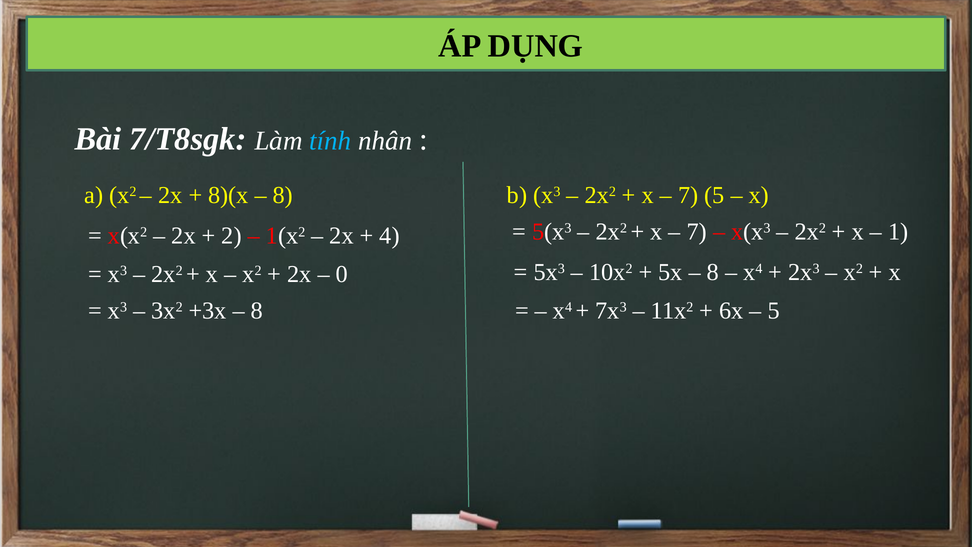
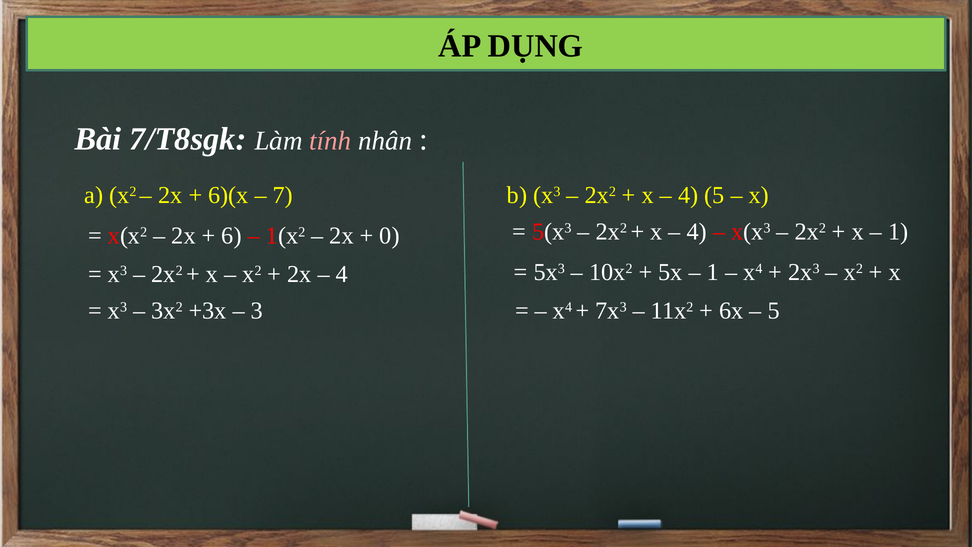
tính colour: light blue -> pink
8)(x: 8)(x -> 6)(x
8 at (283, 195): 8 -> 7
7 at (688, 195): 7 -> 4
7 at (697, 232): 7 -> 4
2: 2 -> 6
4: 4 -> 0
8 at (713, 272): 8 -> 1
0 at (342, 274): 0 -> 4
8 at (257, 311): 8 -> 3
